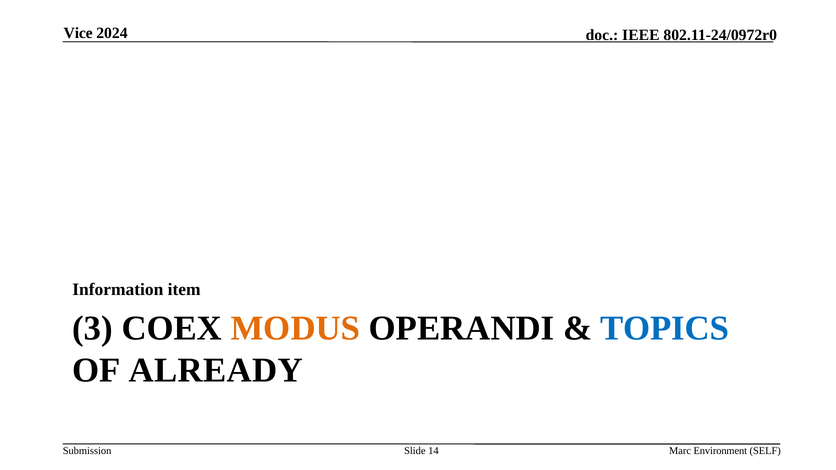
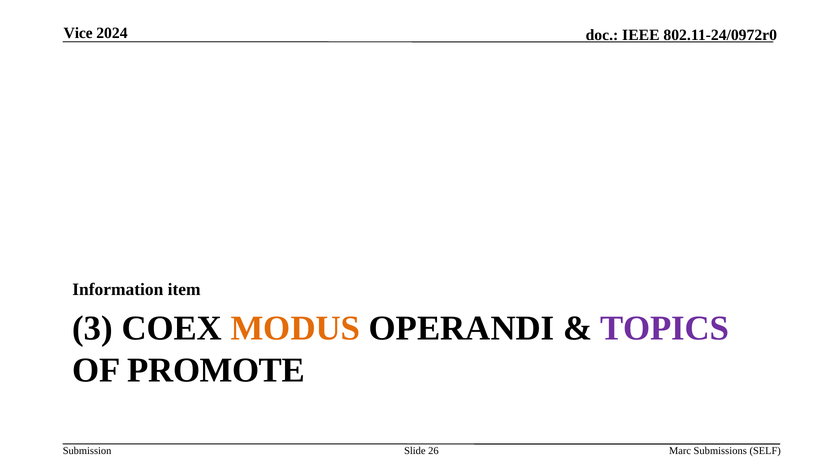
TOPICS colour: blue -> purple
ALREADY: ALREADY -> PROMOTE
14: 14 -> 26
Environment: Environment -> Submissions
